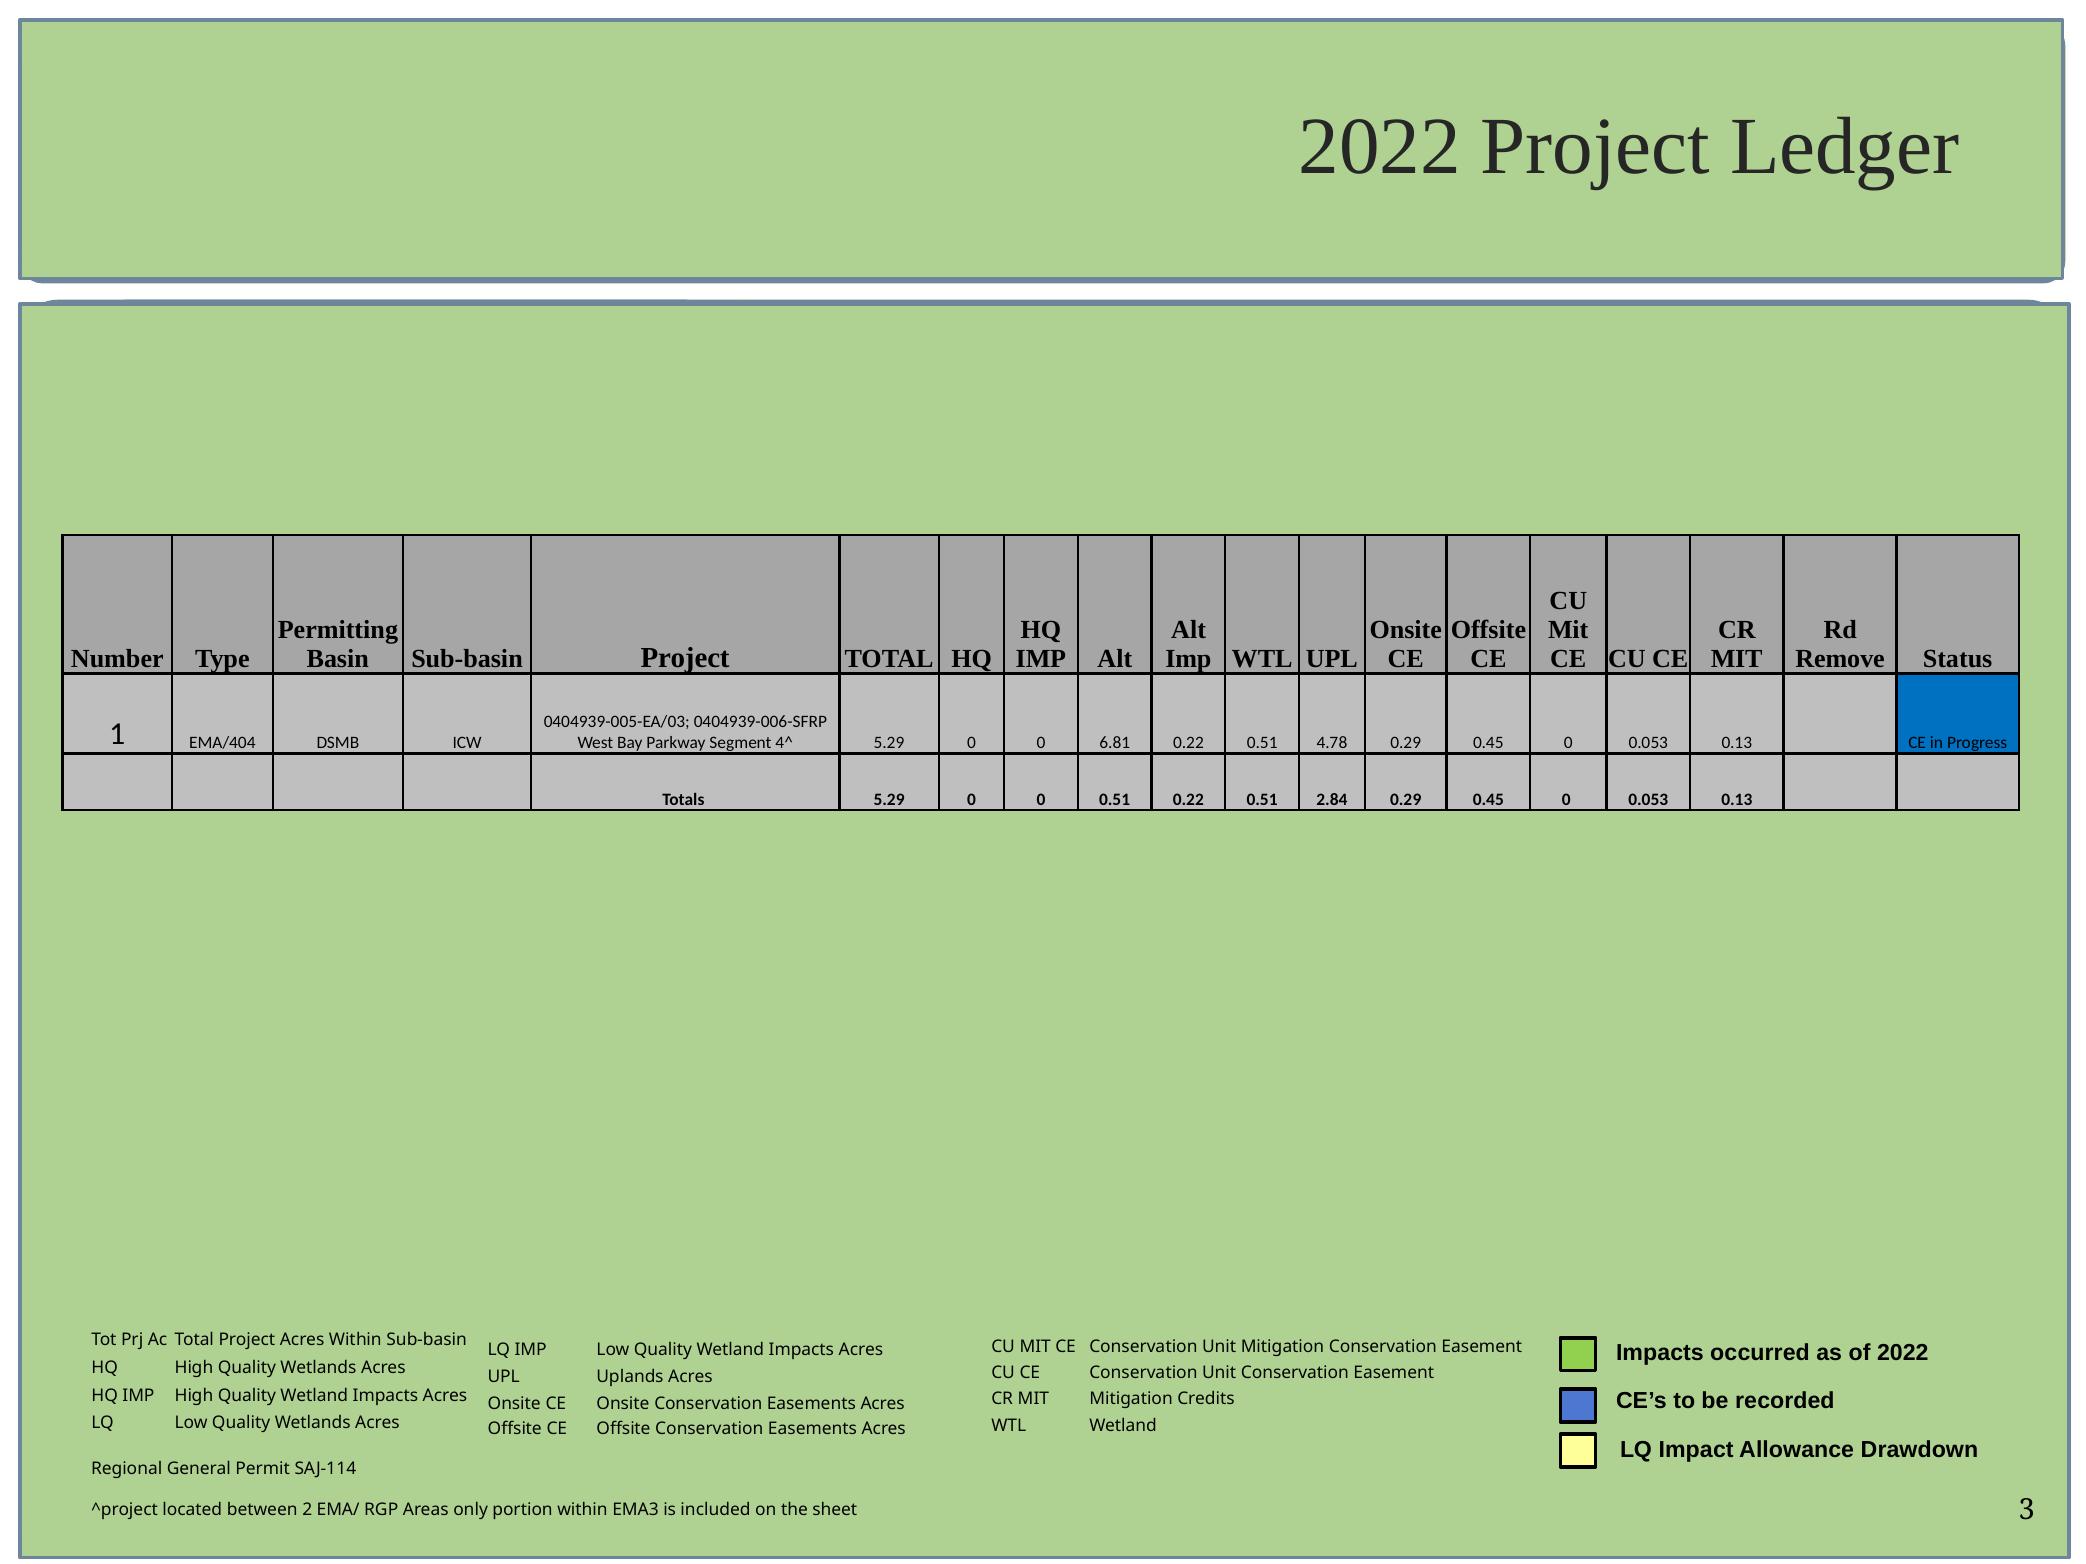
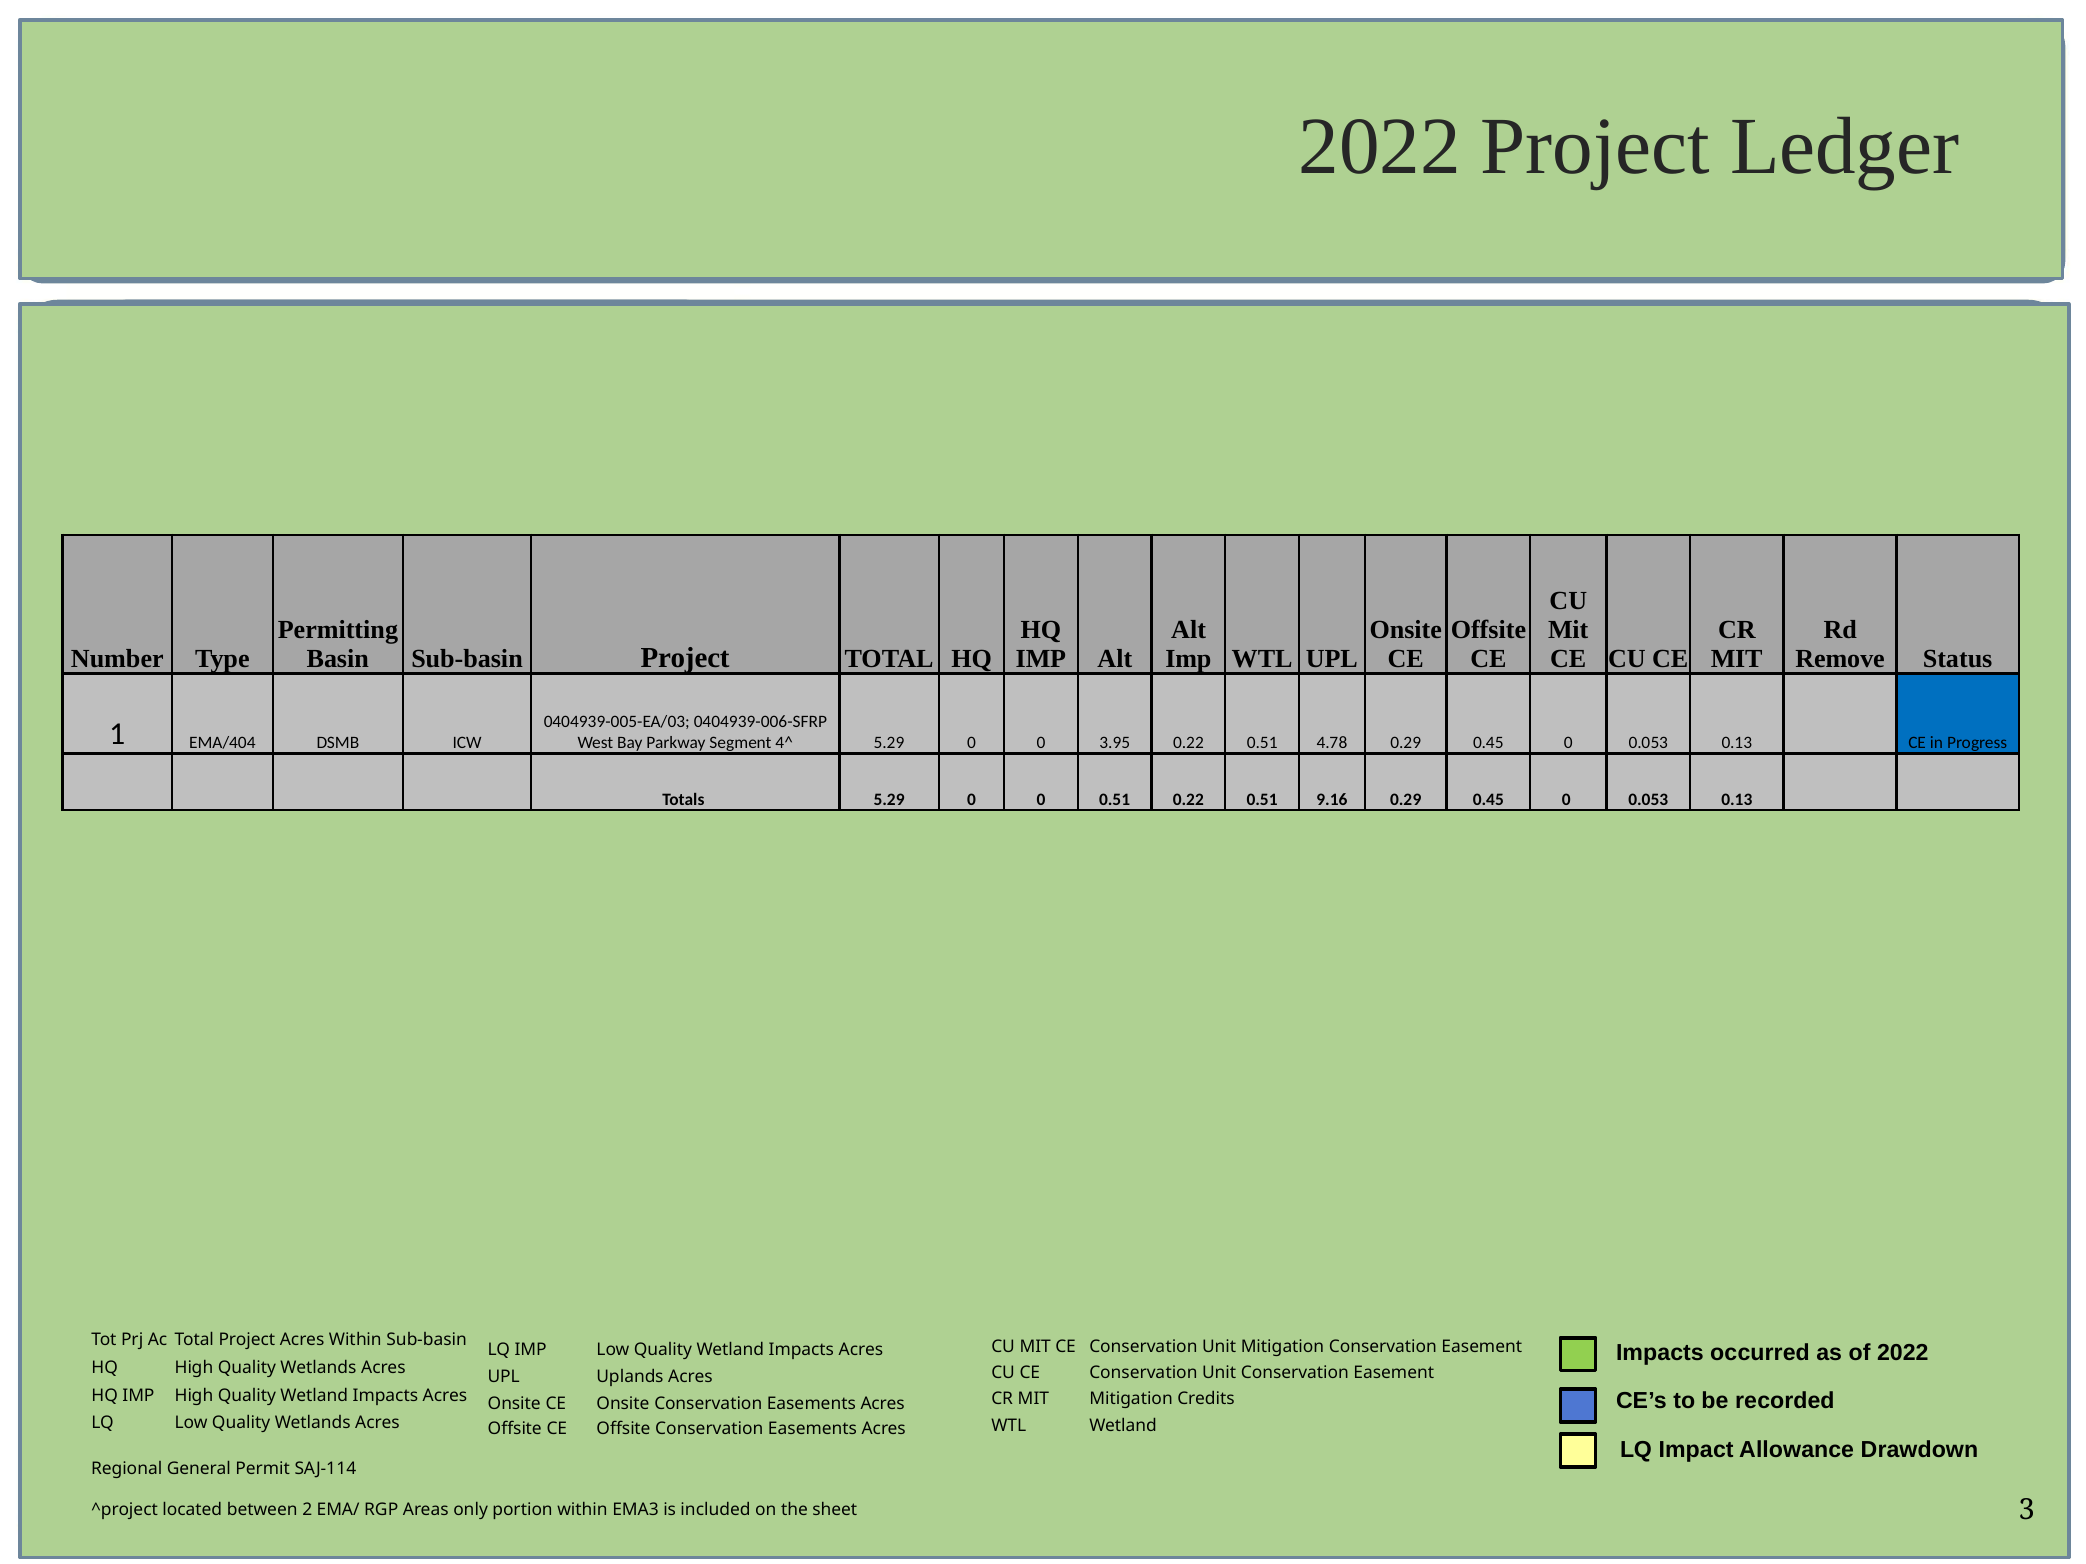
6.81: 6.81 -> 3.95
2.84: 2.84 -> 9.16
